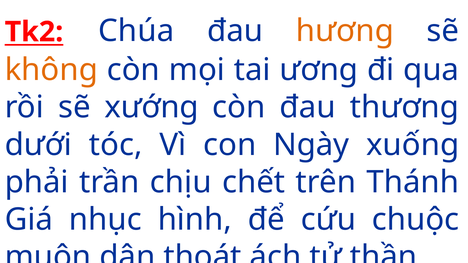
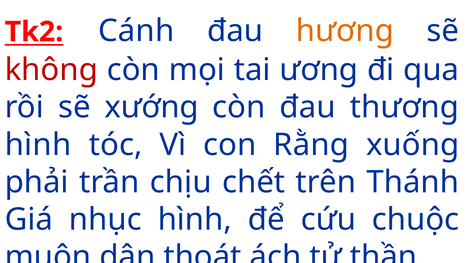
Chúa: Chúa -> Cánh
không colour: orange -> red
dưới at (38, 145): dưới -> hình
Ngày: Ngày -> Rằng
